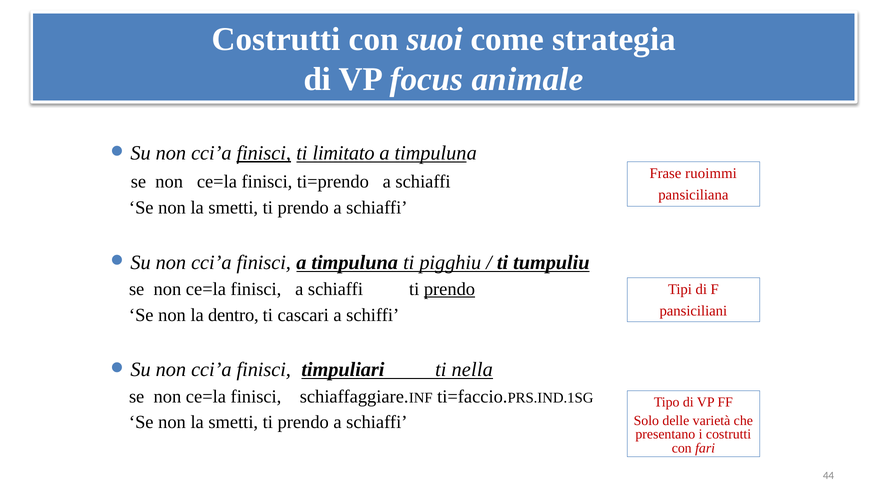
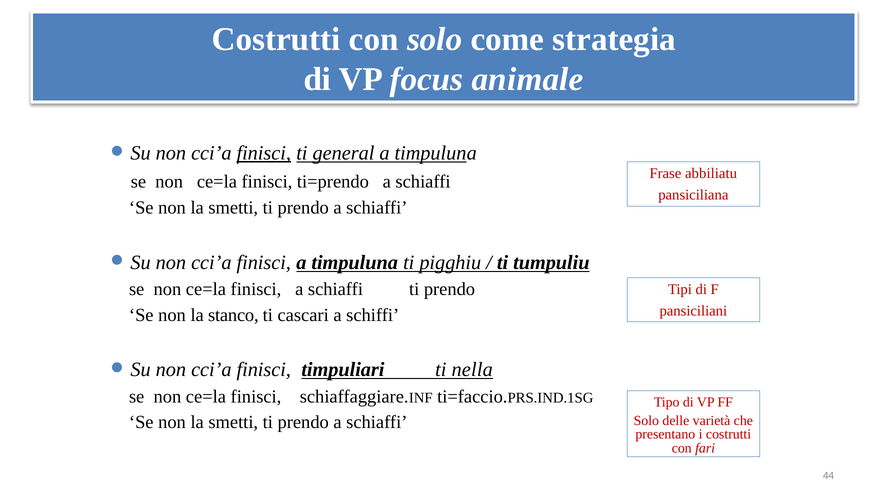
con suoi: suoi -> solo
limitato: limitato -> general
ruoimmi: ruoimmi -> abbiliatu
prendo at (449, 289) underline: present -> none
dentro: dentro -> stanco
